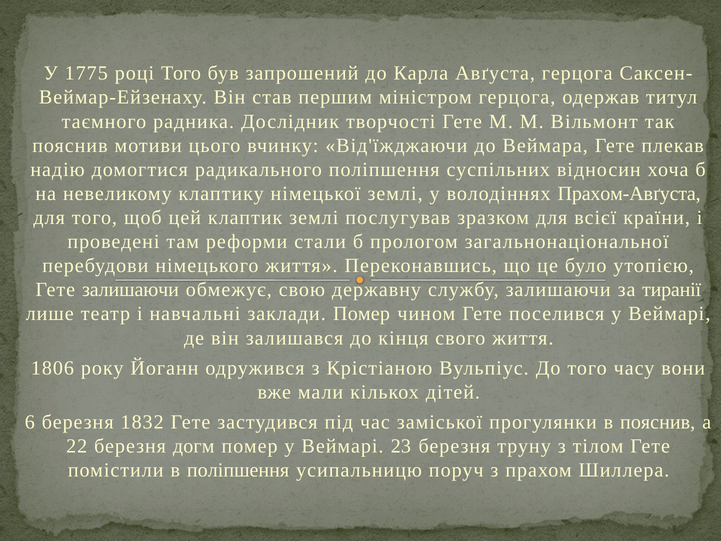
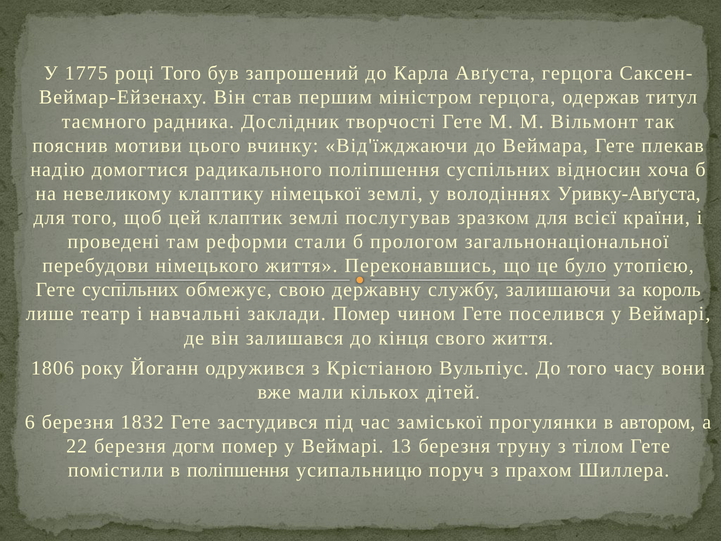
Прахом-Авґуста: Прахом-Авґуста -> Уривку-Авґуста
Гете залишаючи: залишаючи -> суспільних
тиранії: тиранії -> король
в пояснив: пояснив -> автором
23: 23 -> 13
